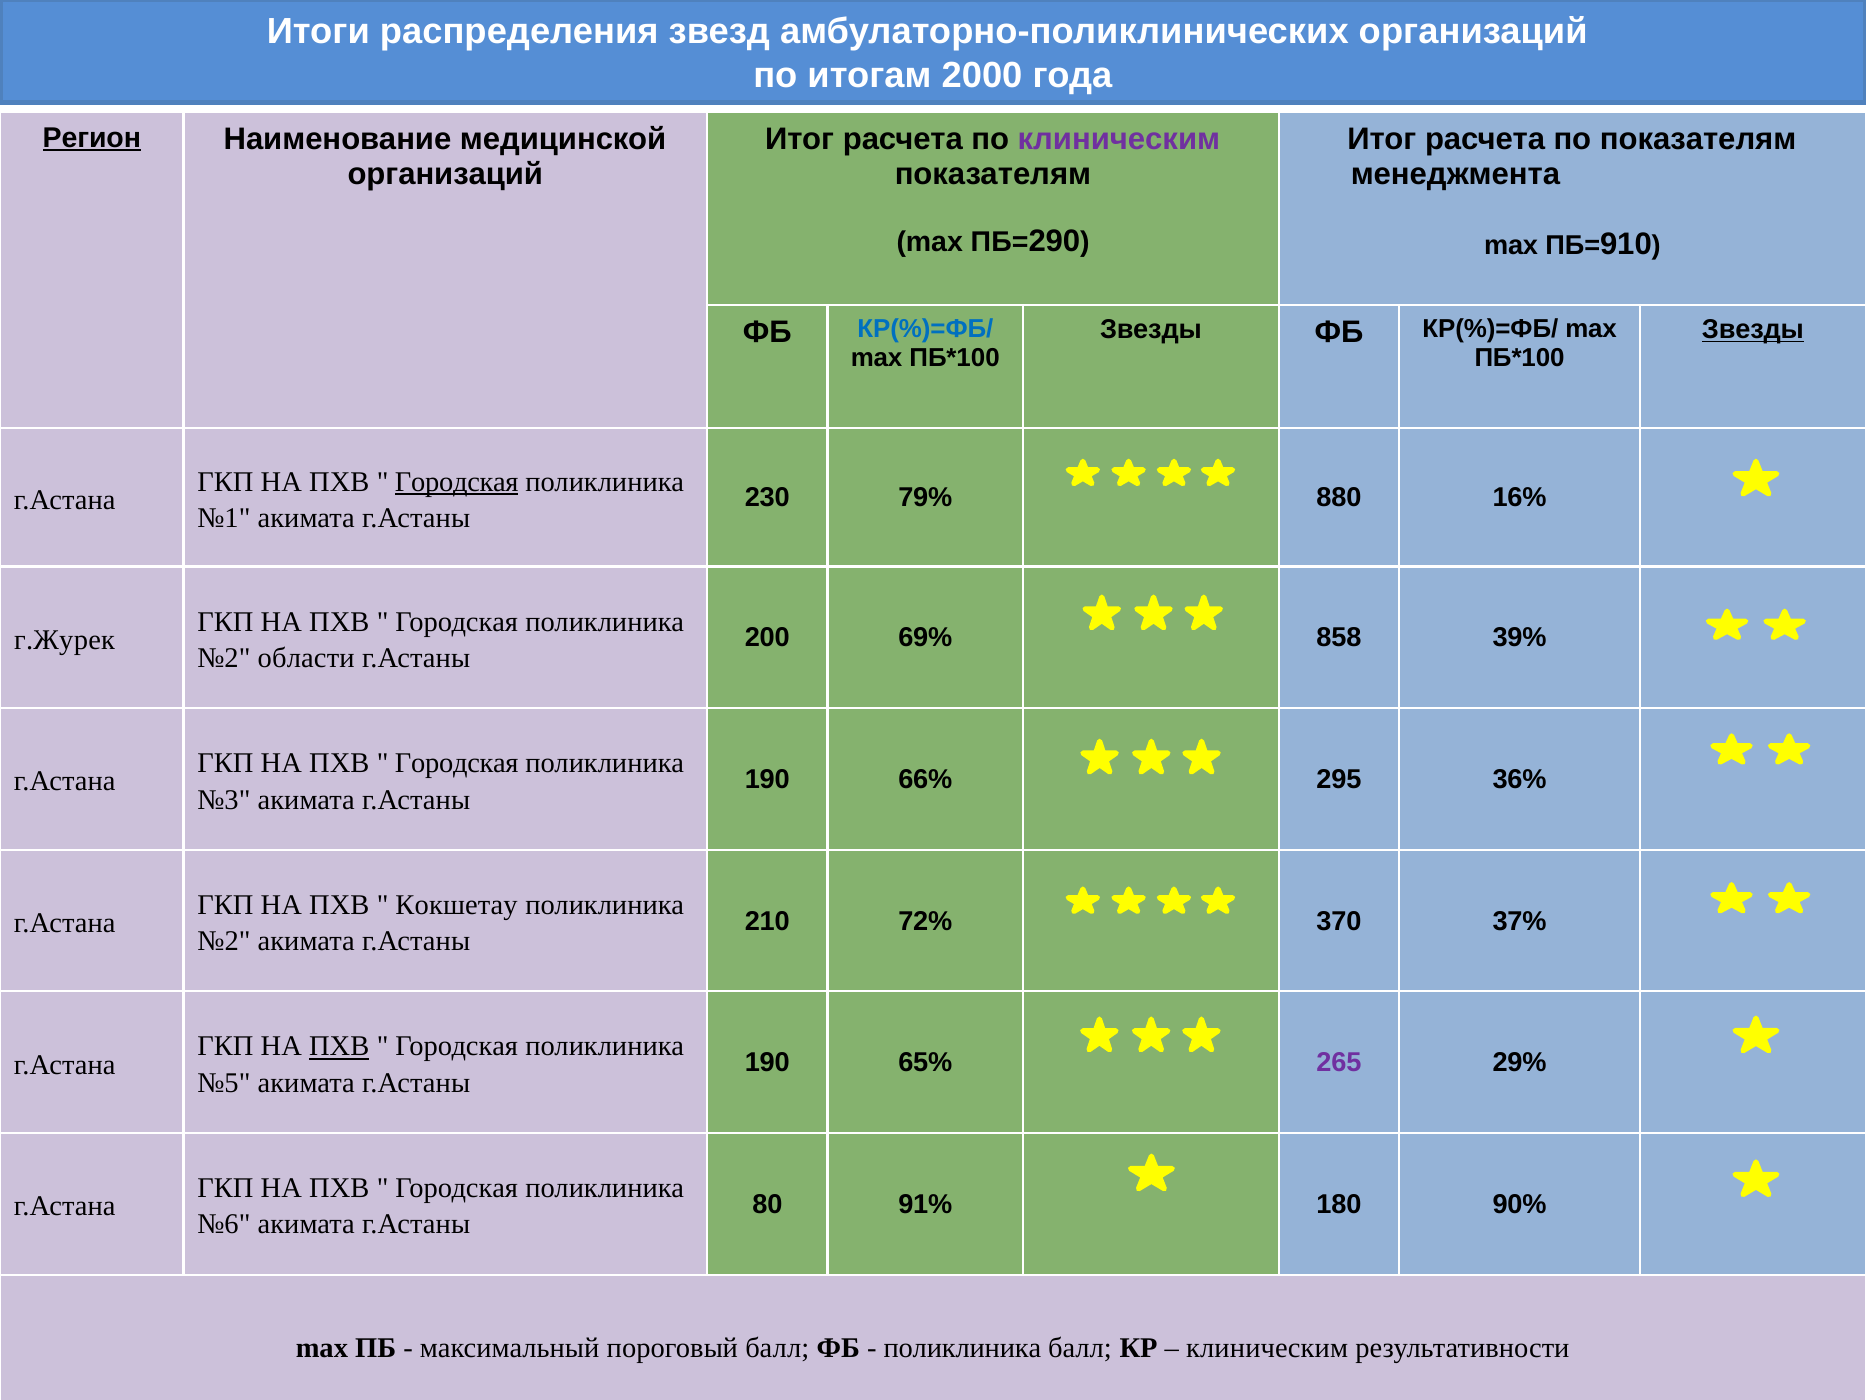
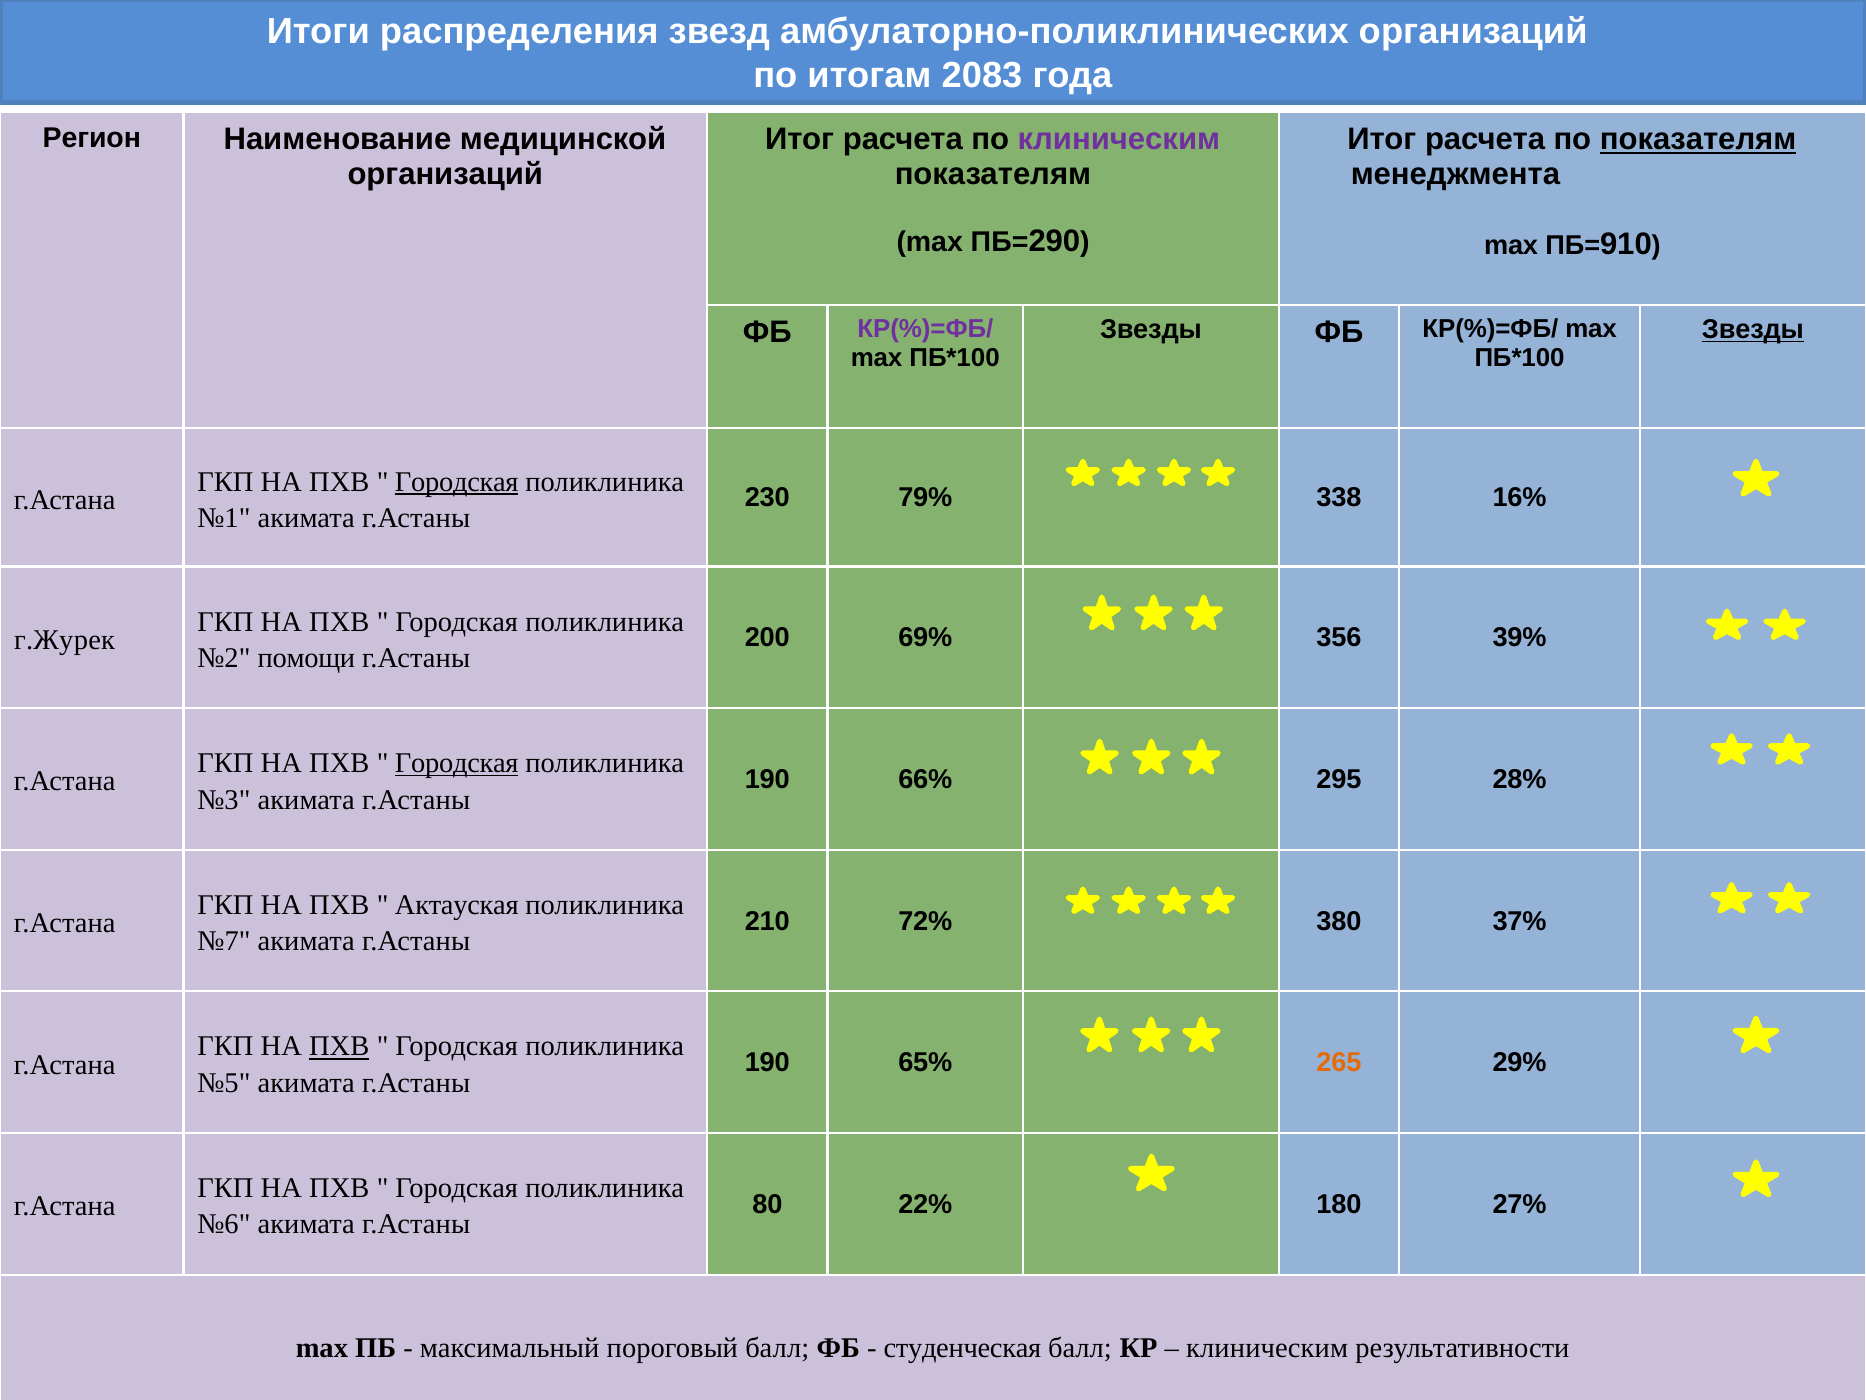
2000: 2000 -> 2083
Регион underline: present -> none
показателям at (1698, 139) underline: none -> present
КР(%)=ФБ/ at (925, 329) colour: blue -> purple
880: 880 -> 338
858: 858 -> 356
области: области -> помощи
Городская at (457, 763) underline: none -> present
36%: 36% -> 28%
Кокшетау: Кокшетау -> Актауская
370: 370 -> 380
№2 at (224, 941): №2 -> №7
265 colour: purple -> orange
91%: 91% -> 22%
90%: 90% -> 27%
поликлиника at (962, 1347): поликлиника -> студенческая
